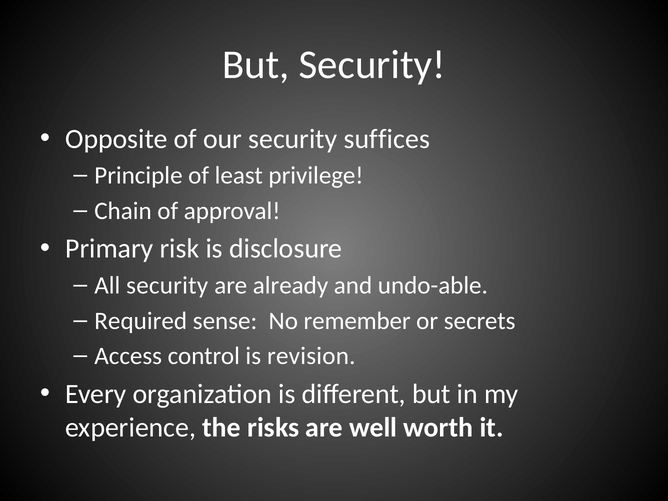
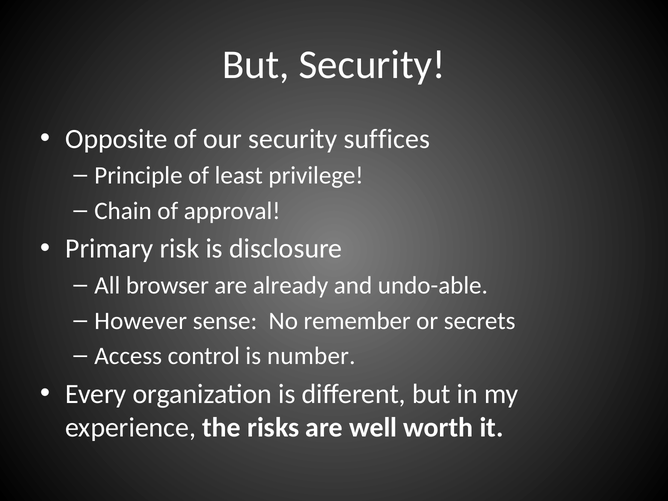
All security: security -> browser
Required: Required -> However
revision: revision -> number
